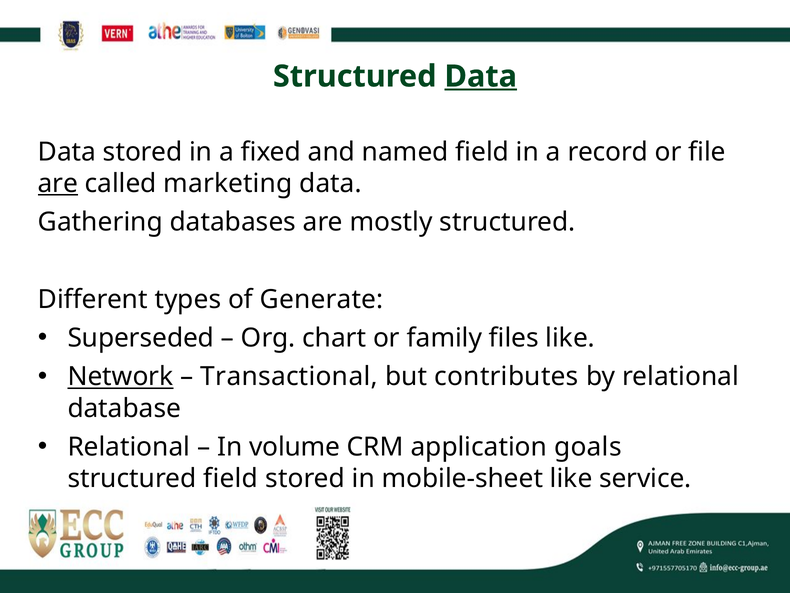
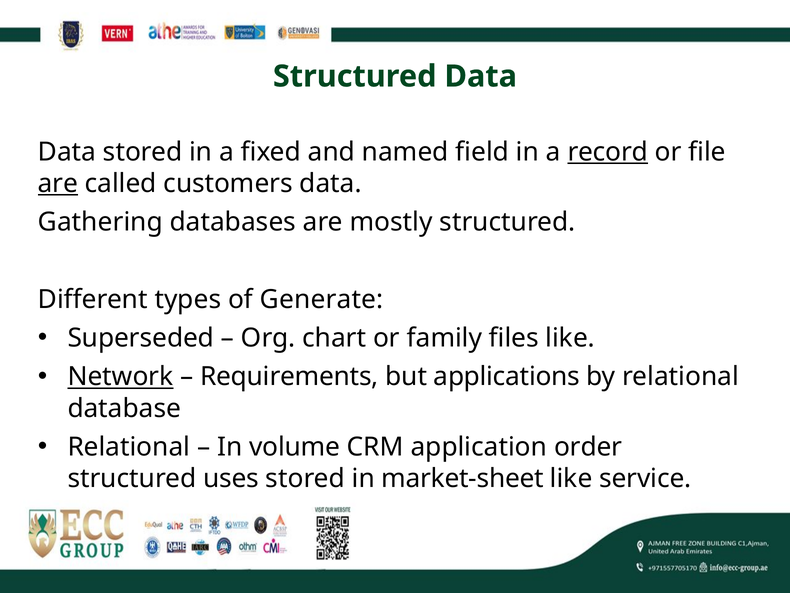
Data at (481, 76) underline: present -> none
record underline: none -> present
marketing: marketing -> customers
Transactional: Transactional -> Requirements
contributes: contributes -> applications
goals: goals -> order
structured field: field -> uses
mobile-sheet: mobile-sheet -> market-sheet
